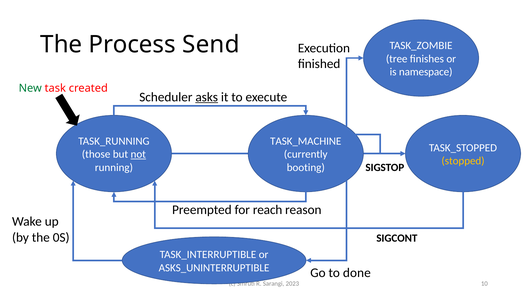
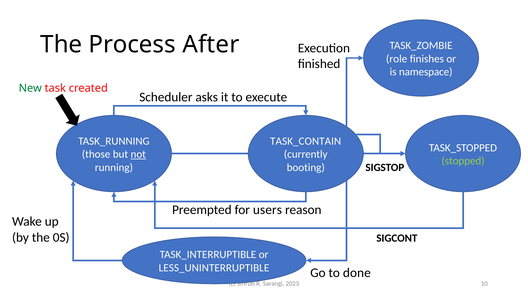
Send: Send -> After
tree: tree -> role
asks underline: present -> none
TASK_MACHINE: TASK_MACHINE -> TASK_CONTAIN
stopped colour: yellow -> light green
reach: reach -> users
ASKS_UNINTERRUPTIBLE: ASKS_UNINTERRUPTIBLE -> LESS_UNINTERRUPTIBLE
